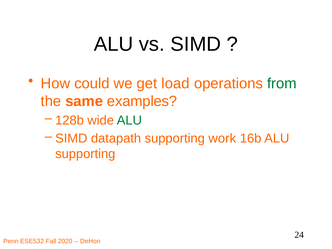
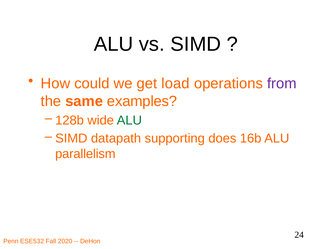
from colour: green -> purple
work: work -> does
supporting at (85, 154): supporting -> parallelism
